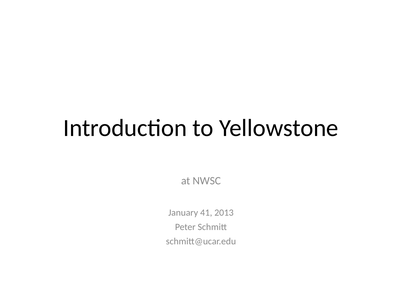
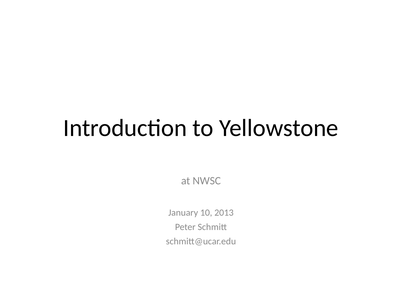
41: 41 -> 10
